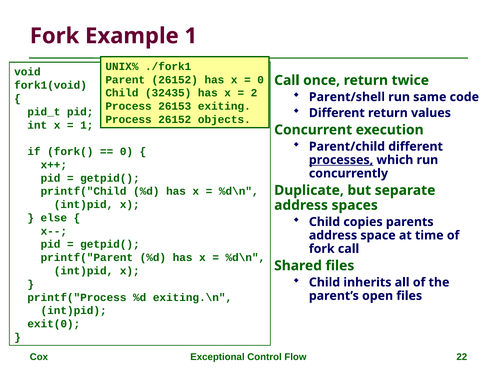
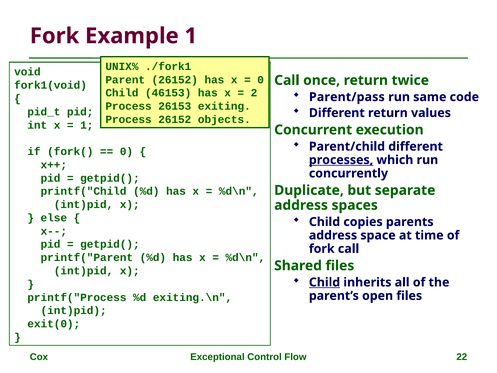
32435: 32435 -> 46153
Parent/shell: Parent/shell -> Parent/pass
Child at (325, 282) underline: none -> present
